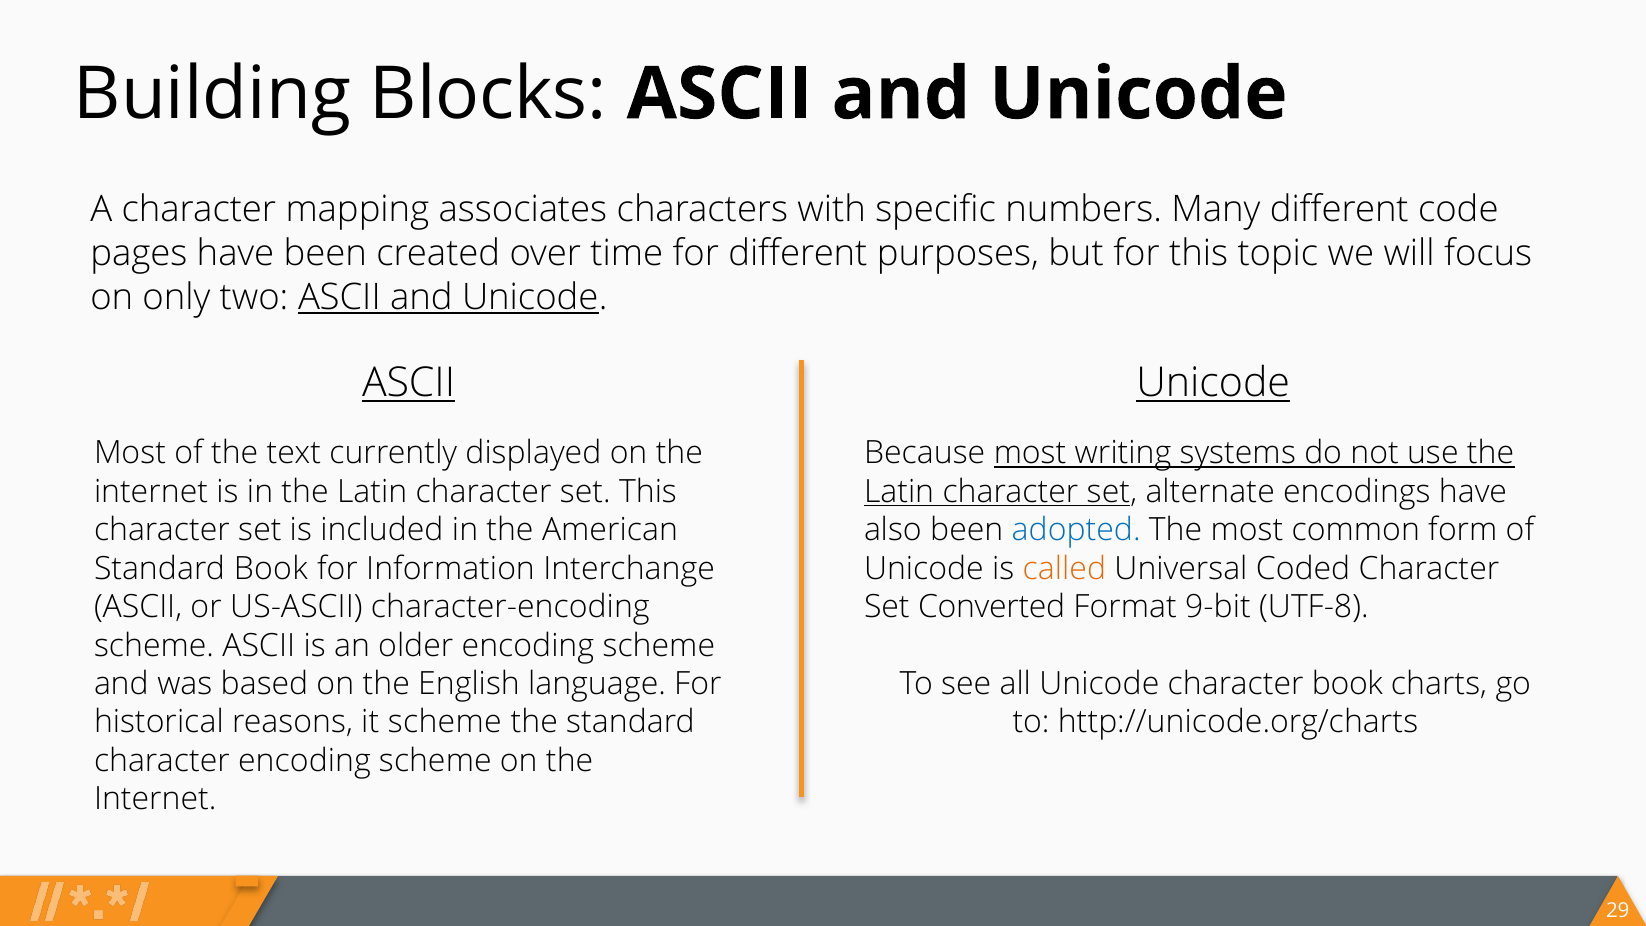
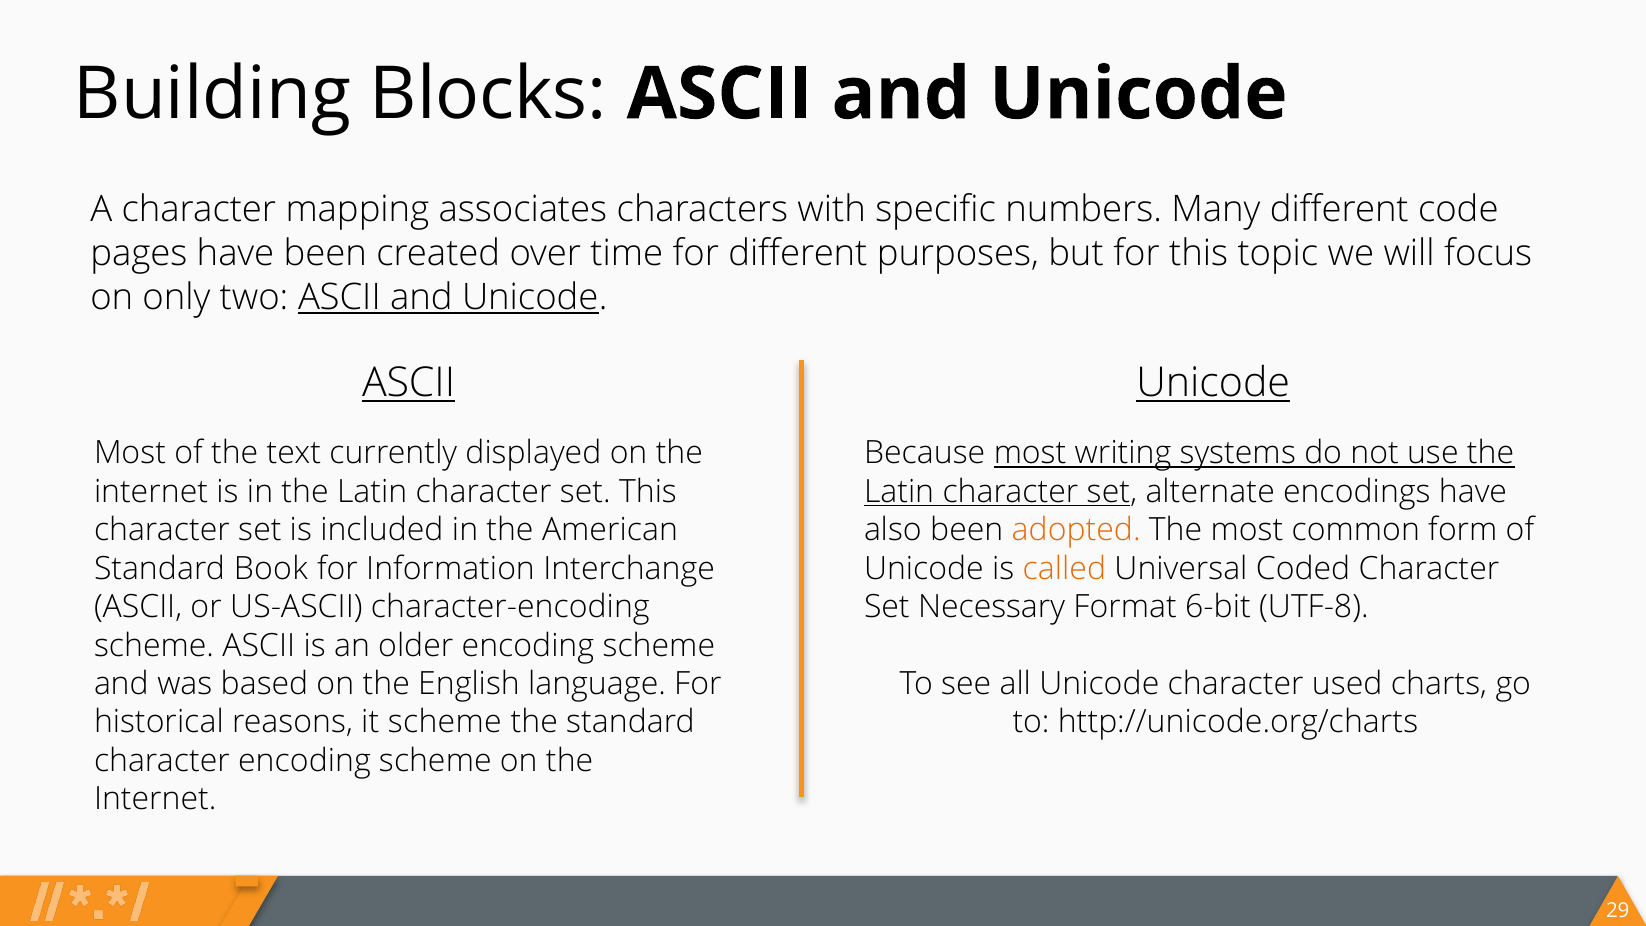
adopted colour: blue -> orange
Converted: Converted -> Necessary
9-bit: 9-bit -> 6-bit
character book: book -> used
